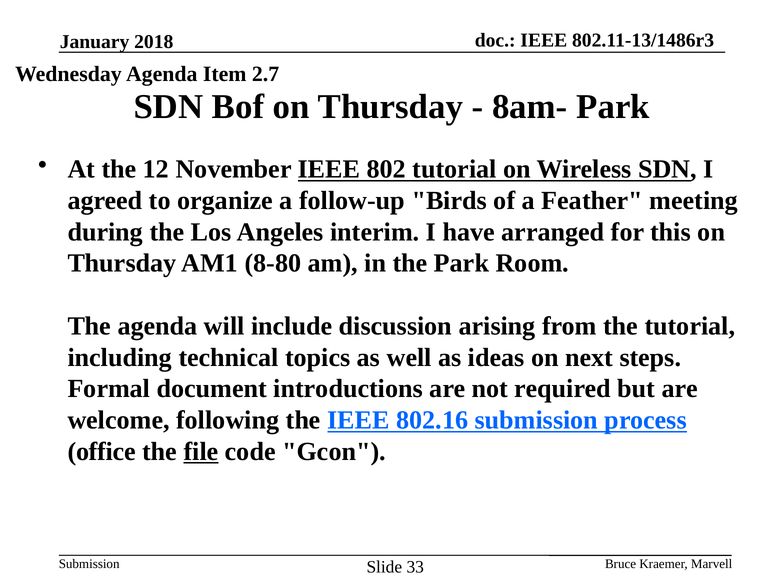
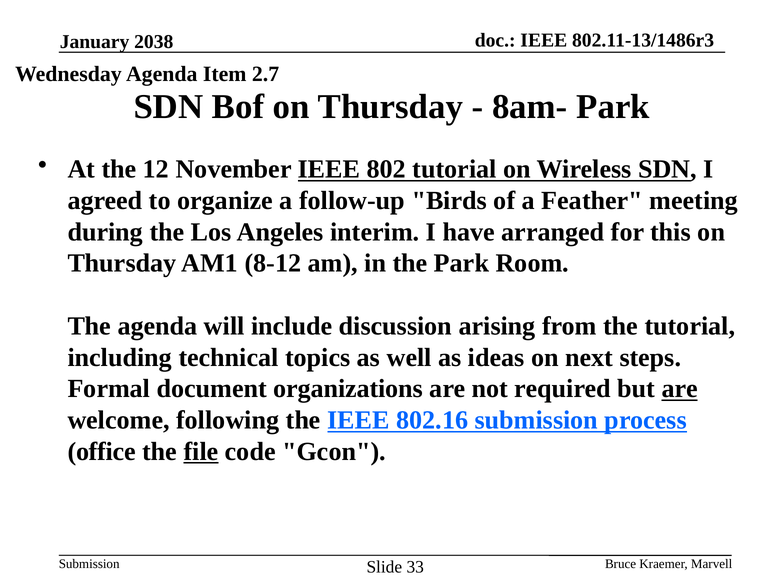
2018: 2018 -> 2038
8-80: 8-80 -> 8-12
introductions: introductions -> organizations
are at (680, 389) underline: none -> present
